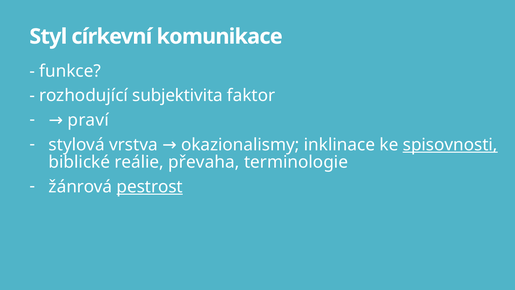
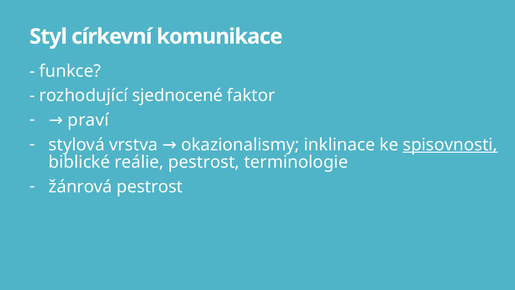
subjektivita: subjektivita -> sjednocené
reálie převaha: převaha -> pestrost
pestrost at (150, 187) underline: present -> none
